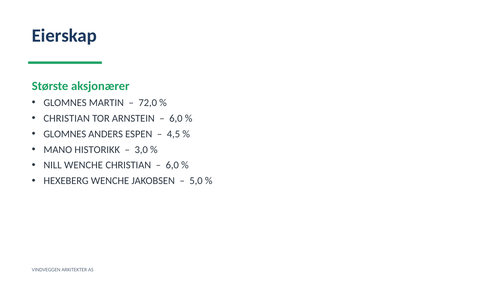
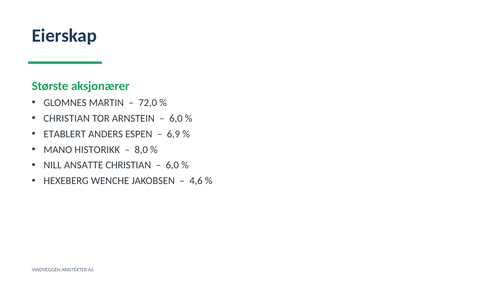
GLOMNES at (65, 134): GLOMNES -> ETABLERT
4,5: 4,5 -> 6,9
3,0: 3,0 -> 8,0
NILL WENCHE: WENCHE -> ANSATTE
5,0: 5,0 -> 4,6
